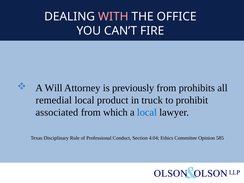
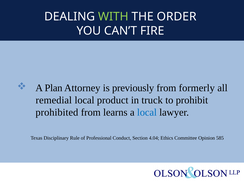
WITH colour: pink -> light green
OFFICE: OFFICE -> ORDER
Will: Will -> Plan
prohibits: prohibits -> formerly
associated: associated -> prohibited
which: which -> learns
